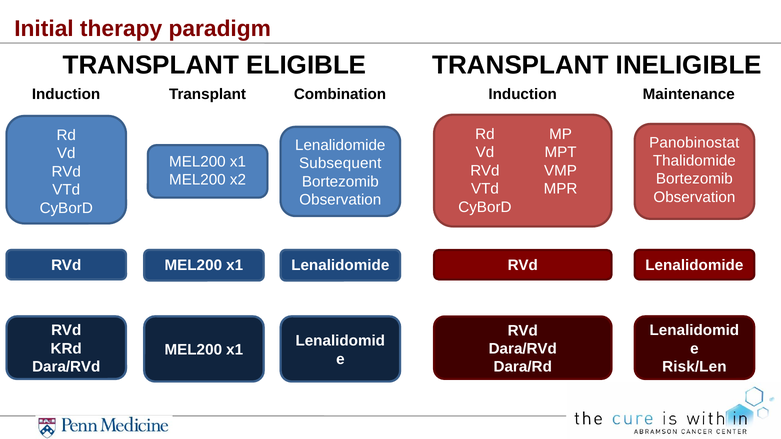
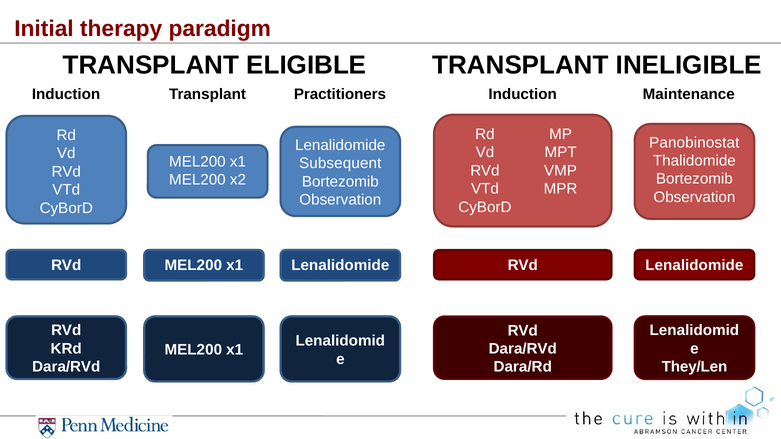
Combination: Combination -> Practitioners
Risk/Len: Risk/Len -> They/Len
